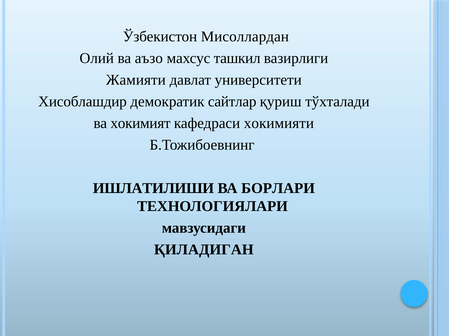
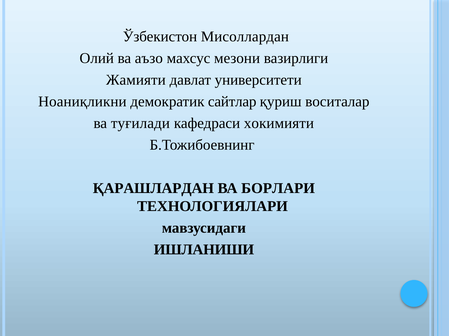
ташкил: ташкил -> мезони
Хисоблашдир: Хисоблашдир -> Ноаниқликни
тўхталади: тўхталади -> воситалар
хокимият: хокимият -> туғилади
ИШЛАТИЛИШИ: ИШЛАТИЛИШИ -> ҚАРАШЛАРДАН
ҚИЛАДИГАН: ҚИЛАДИГАН -> ИШЛАНИШИ
